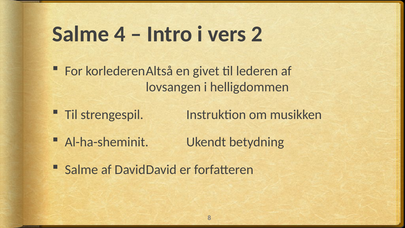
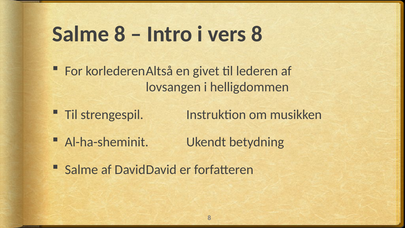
Salme 4: 4 -> 8
vers 2: 2 -> 8
